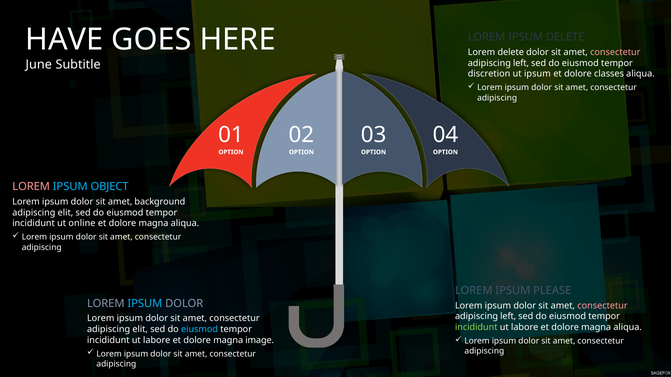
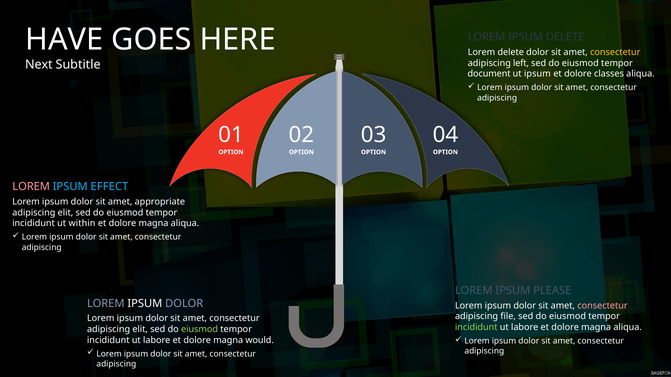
consectetur at (615, 52) colour: pink -> yellow
June: June -> Next
discretion: discretion -> document
OBJECT: OBJECT -> EFFECT
background: background -> appropriate
online: online -> within
IPSUM at (145, 304) colour: light blue -> white
left at (508, 317): left -> file
eiusmod at (200, 330) colour: light blue -> light green
image: image -> would
